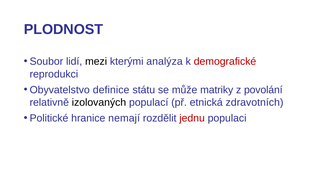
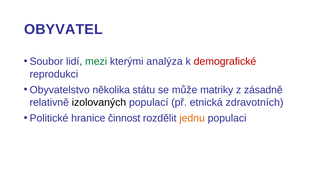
PLODNOST: PLODNOST -> OBYVATEL
mezi colour: black -> green
definice: definice -> několika
povolání: povolání -> zásadně
nemají: nemají -> činnost
jednu colour: red -> orange
